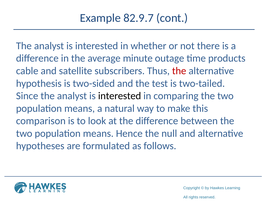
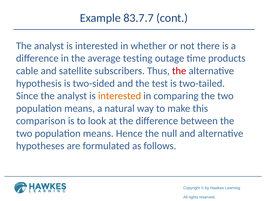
82.9.7: 82.9.7 -> 83.7.7
minute: minute -> testing
interested at (120, 96) colour: black -> orange
